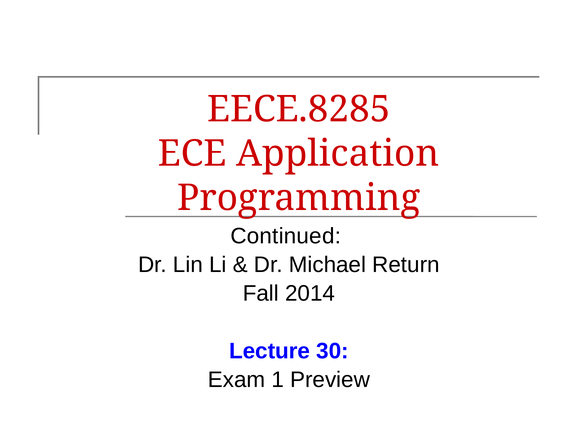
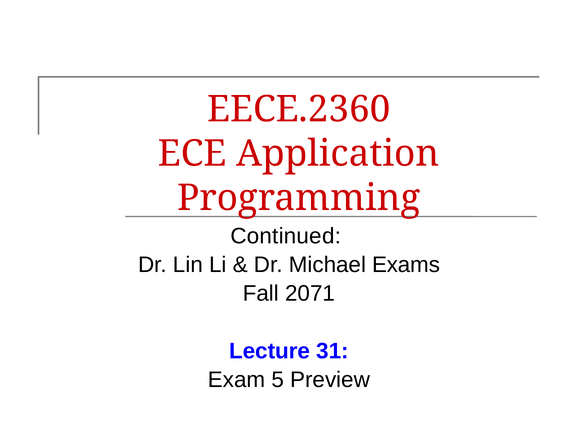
EECE.8285: EECE.8285 -> EECE.2360
Return: Return -> Exams
2014: 2014 -> 2071
30: 30 -> 31
1: 1 -> 5
